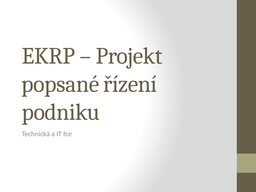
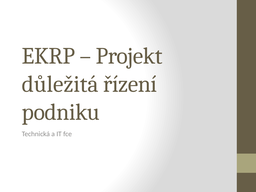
popsané: popsané -> důležitá
